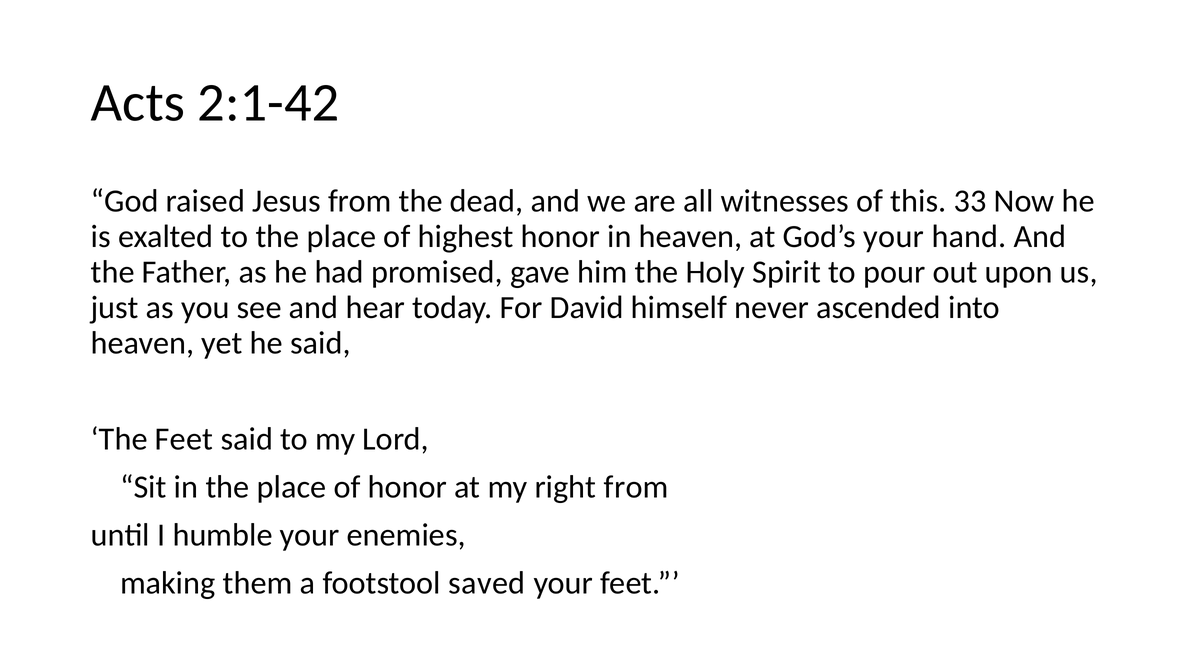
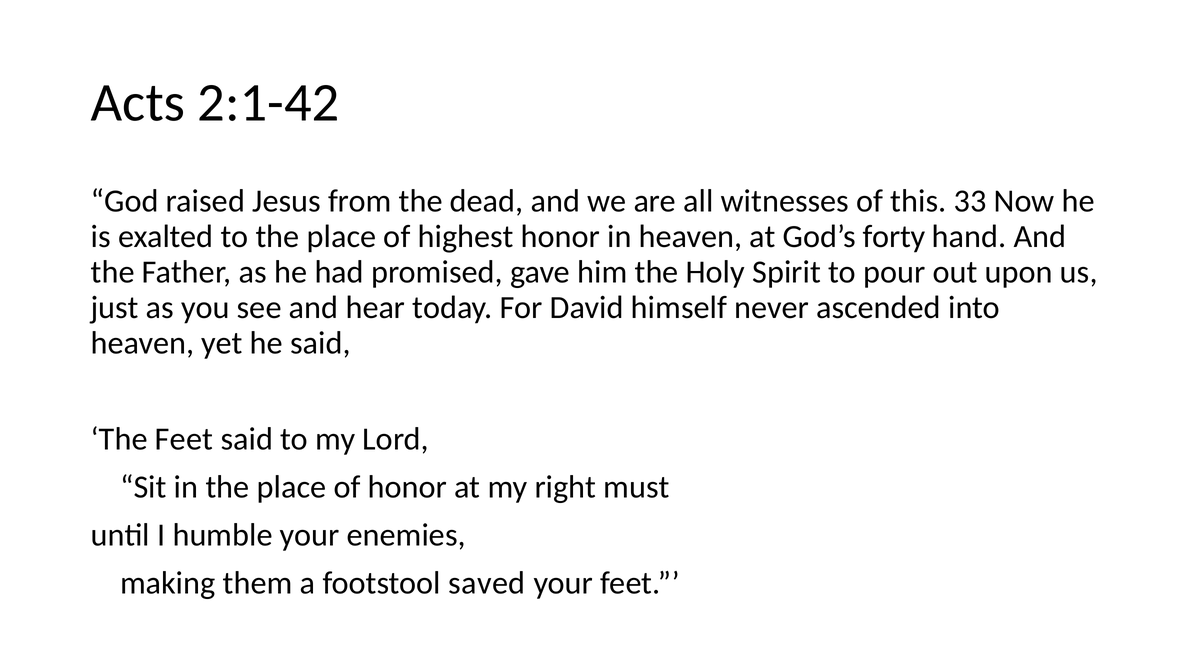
God’s your: your -> forty
right from: from -> must
